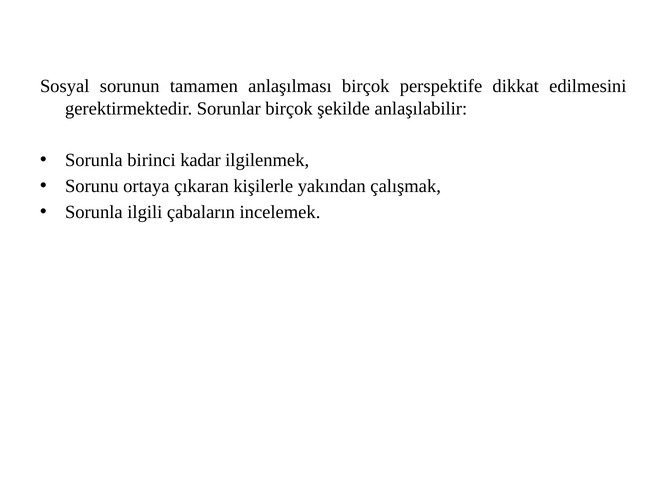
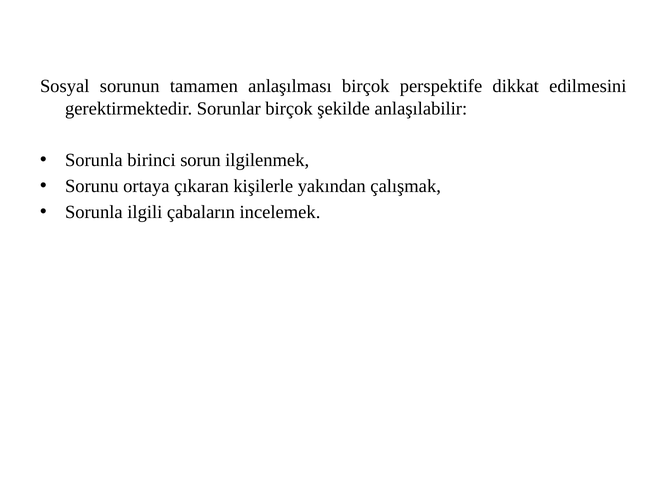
kadar: kadar -> sorun
